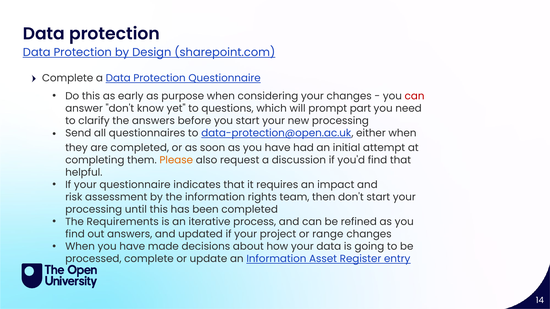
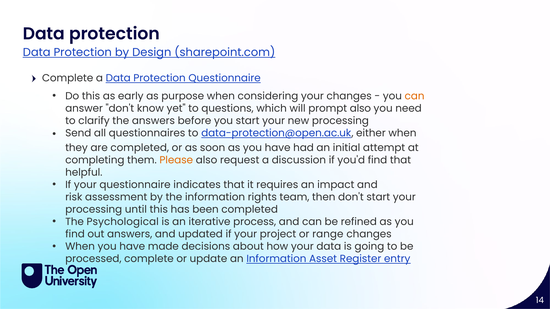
can at (415, 96) colour: red -> orange
prompt part: part -> also
Requirements: Requirements -> Psychological
